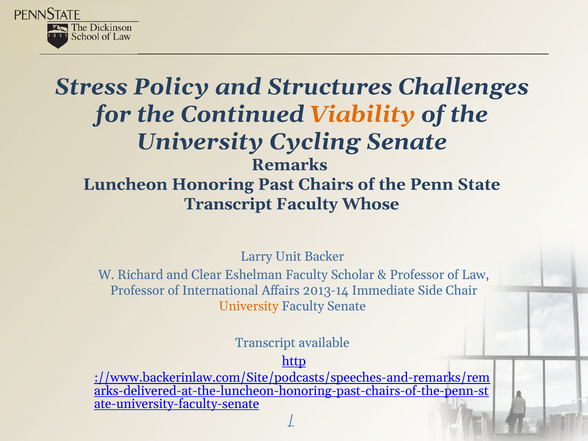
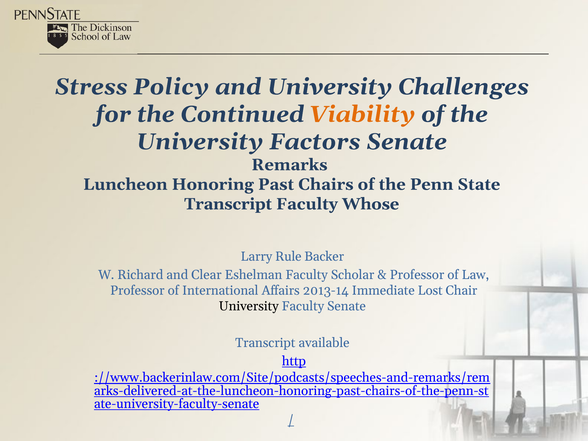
and Structures: Structures -> University
Cycling: Cycling -> Factors
Unit: Unit -> Rule
Side: Side -> Lost
University at (249, 306) colour: orange -> black
